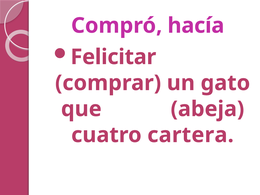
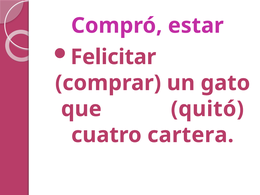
hacía: hacía -> estar
abeja: abeja -> quitó
